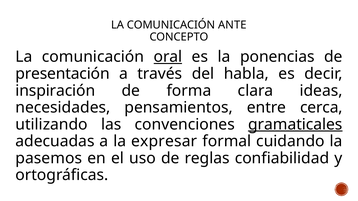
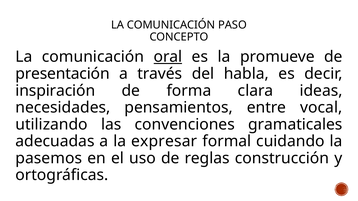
ANTE: ANTE -> PASO
ponencias: ponencias -> promueve
cerca: cerca -> vocal
gramaticales underline: present -> none
confiabilidad: confiabilidad -> construcción
